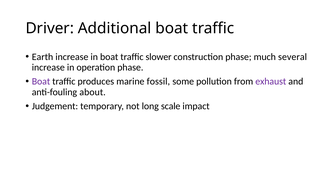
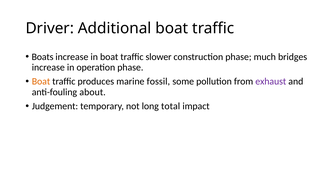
Earth: Earth -> Boats
several: several -> bridges
Boat at (41, 81) colour: purple -> orange
scale: scale -> total
